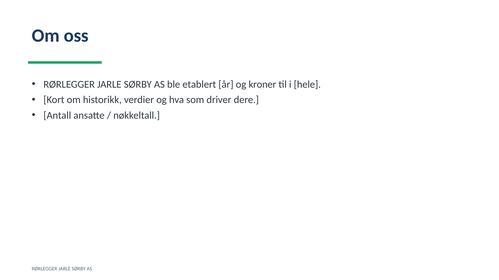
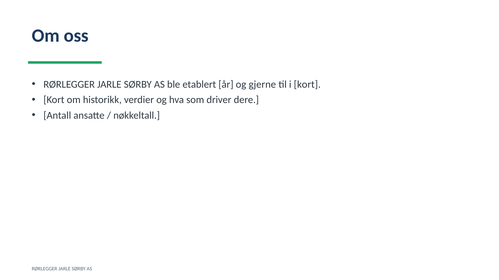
kroner: kroner -> gjerne
i hele: hele -> kort
